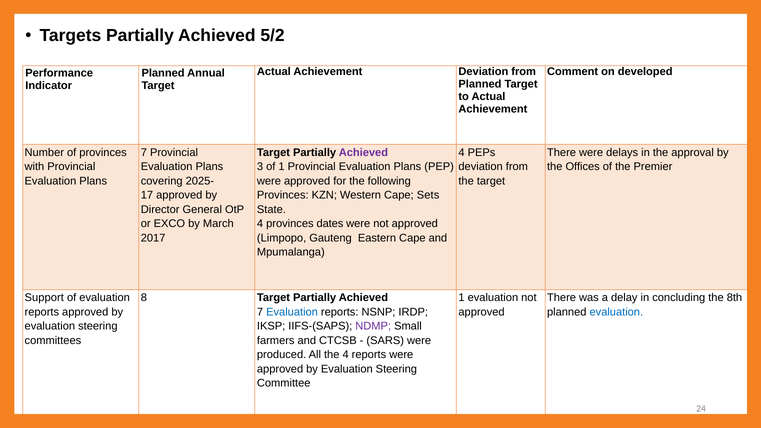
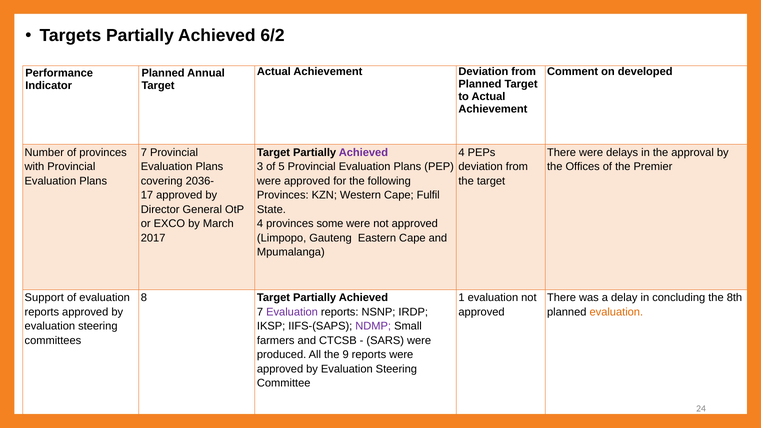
5/2: 5/2 -> 6/2
of 1: 1 -> 5
2025-: 2025- -> 2036-
Sets: Sets -> Fulfil
dates: dates -> some
Evaluation at (292, 312) colour: blue -> purple
evaluation at (616, 312) colour: blue -> orange
the 4: 4 -> 9
